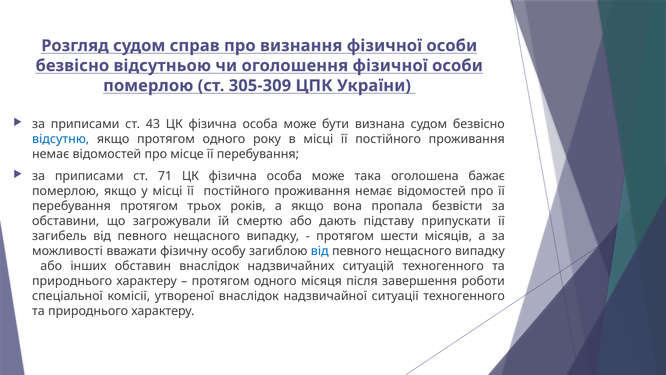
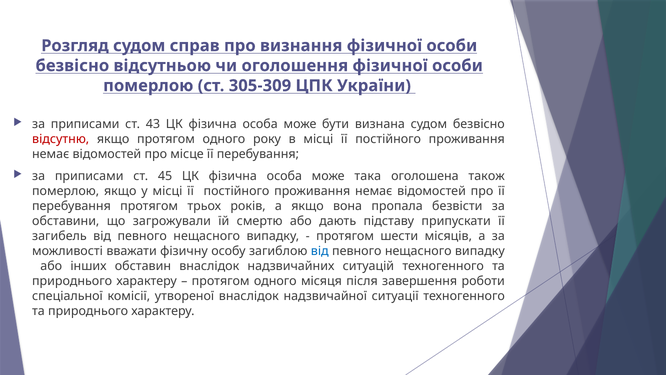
відсутню colour: blue -> red
71: 71 -> 45
бажає: бажає -> також
